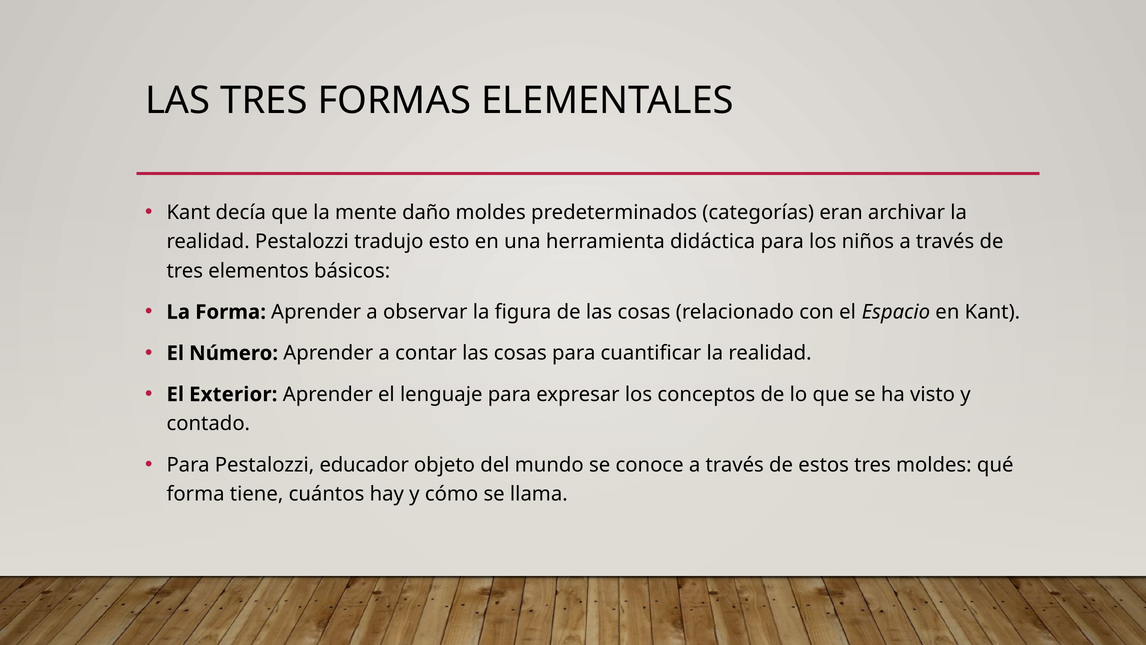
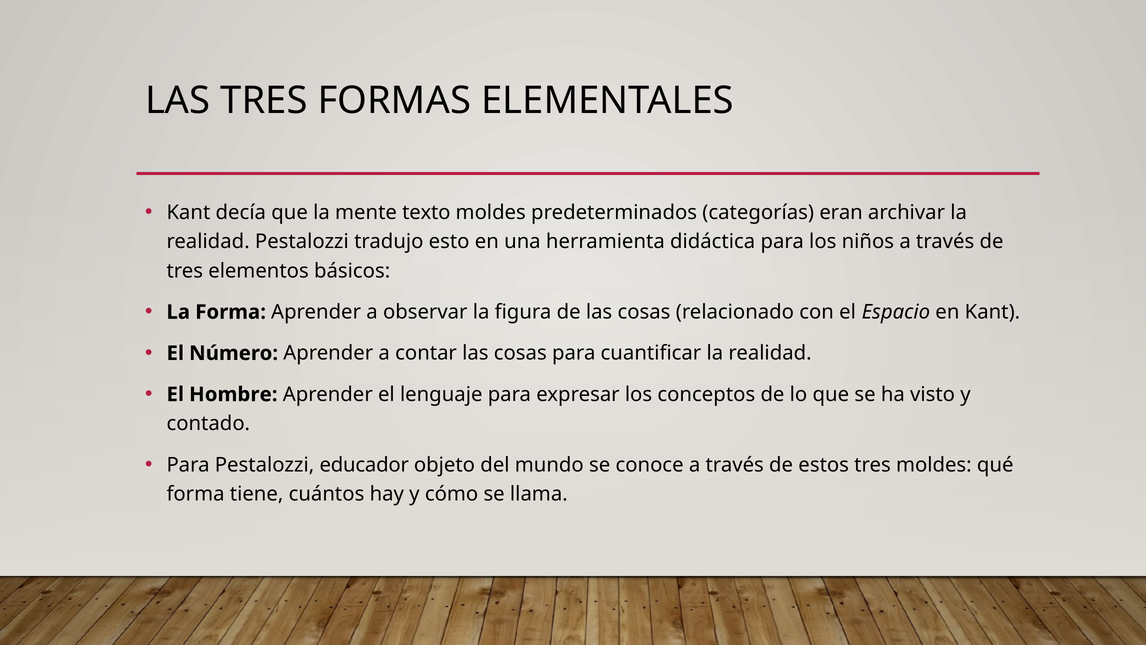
daño: daño -> texto
Exterior: Exterior -> Hombre
